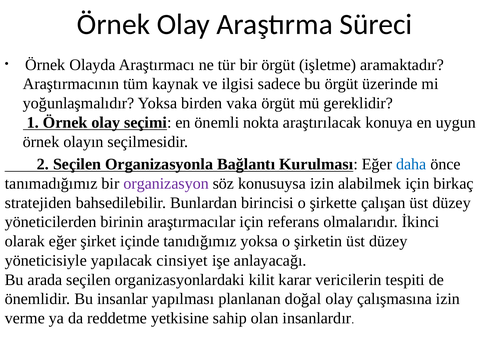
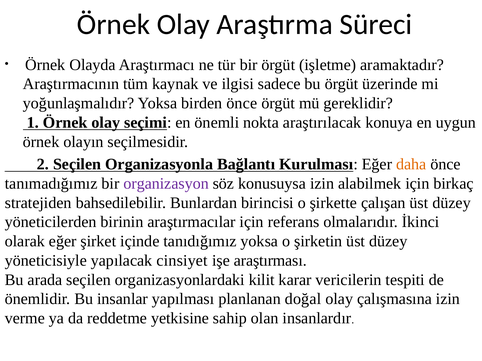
birden vaka: vaka -> önce
daha colour: blue -> orange
anlayacağı: anlayacağı -> araştırması
